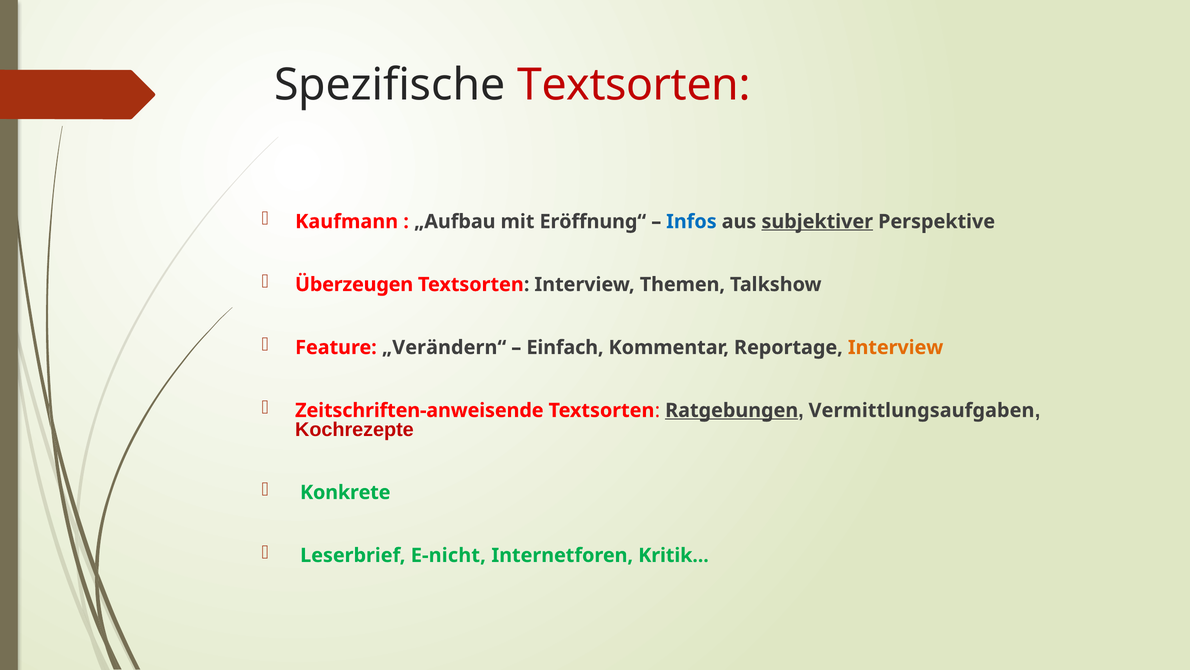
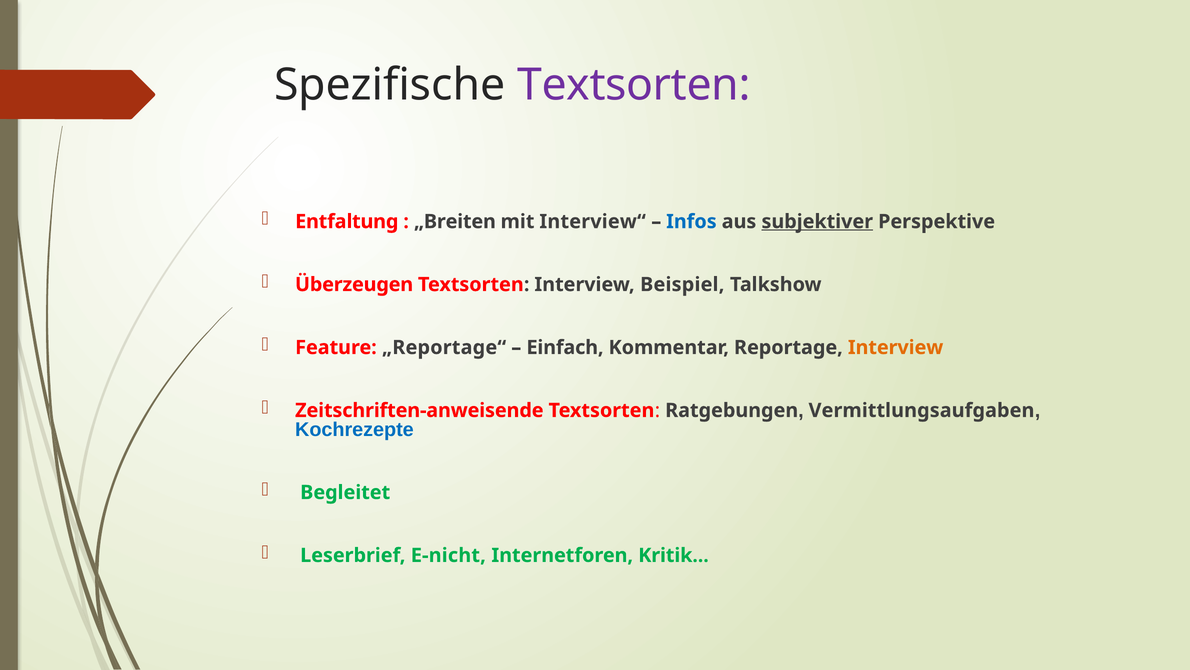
Textsorten at (634, 85) colour: red -> purple
Kaufmann: Kaufmann -> Entfaltung
„Aufbau: „Aufbau -> „Breiten
Eröffnung“: Eröffnung“ -> Interview“
Themen: Themen -> Beispiel
„Verändern“: „Verändern“ -> „Reportage“
Ratgebungen underline: present -> none
Kochrezepte colour: red -> blue
Konkrete: Konkrete -> Begleitet
